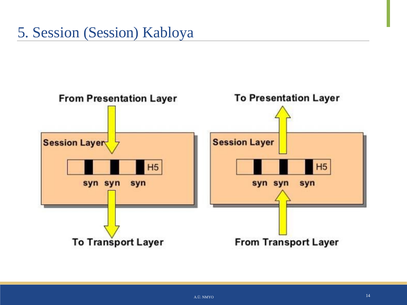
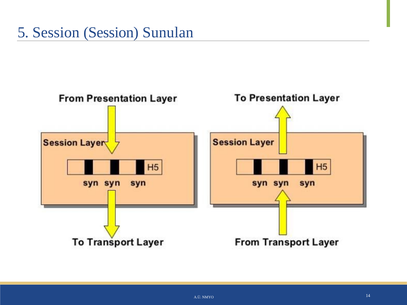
Kabloya: Kabloya -> Sunulan
